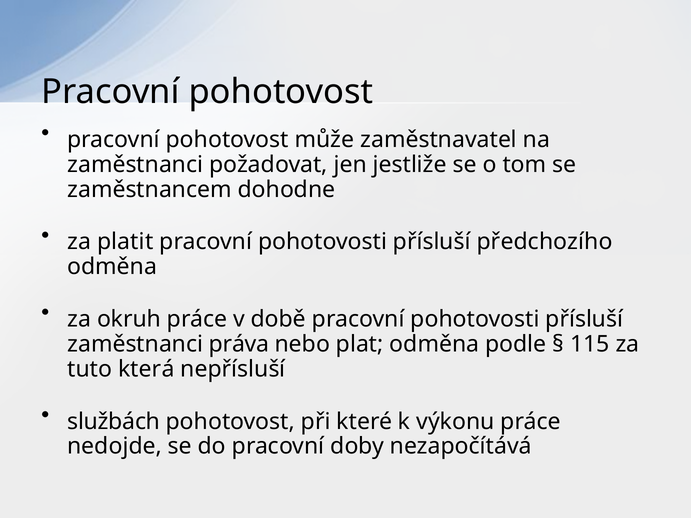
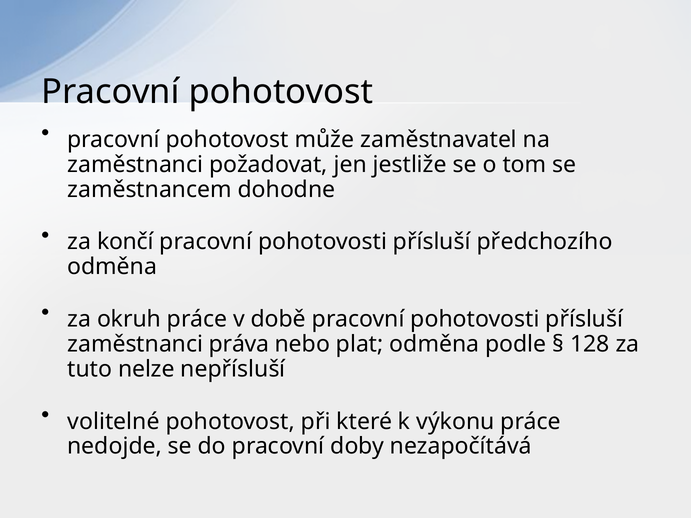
platit: platit -> končí
115: 115 -> 128
která: která -> nelze
službách: službách -> volitelné
